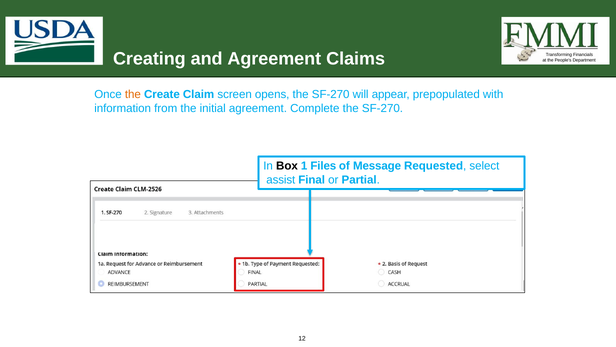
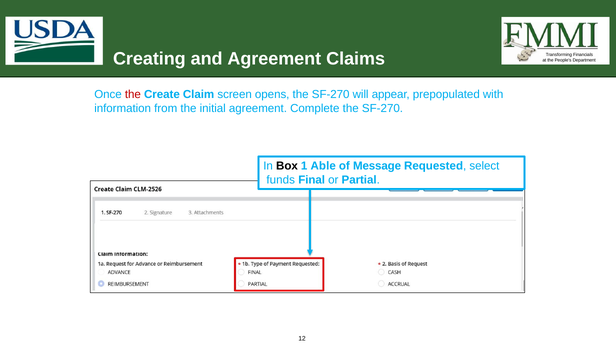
the at (133, 94) colour: orange -> red
Files: Files -> Able
assist: assist -> funds
